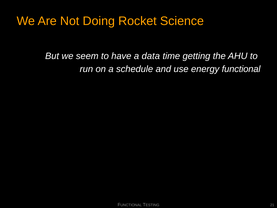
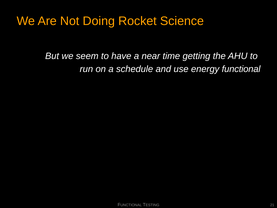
data: data -> near
